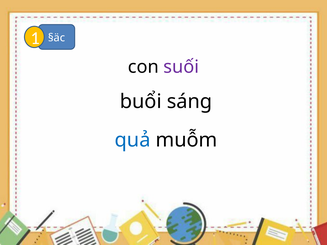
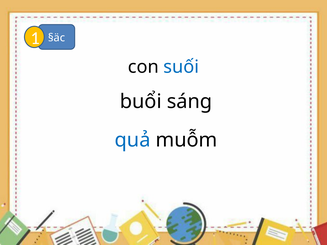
suối colour: purple -> blue
